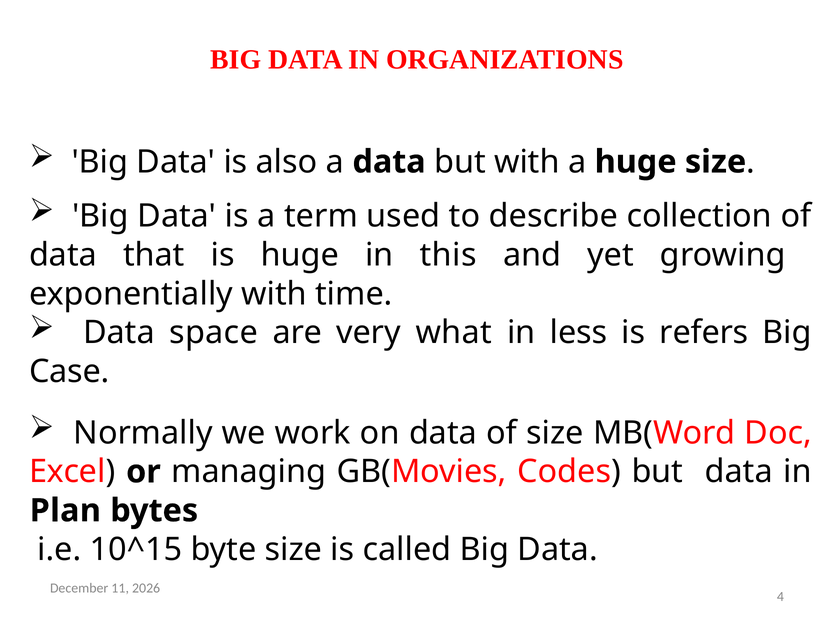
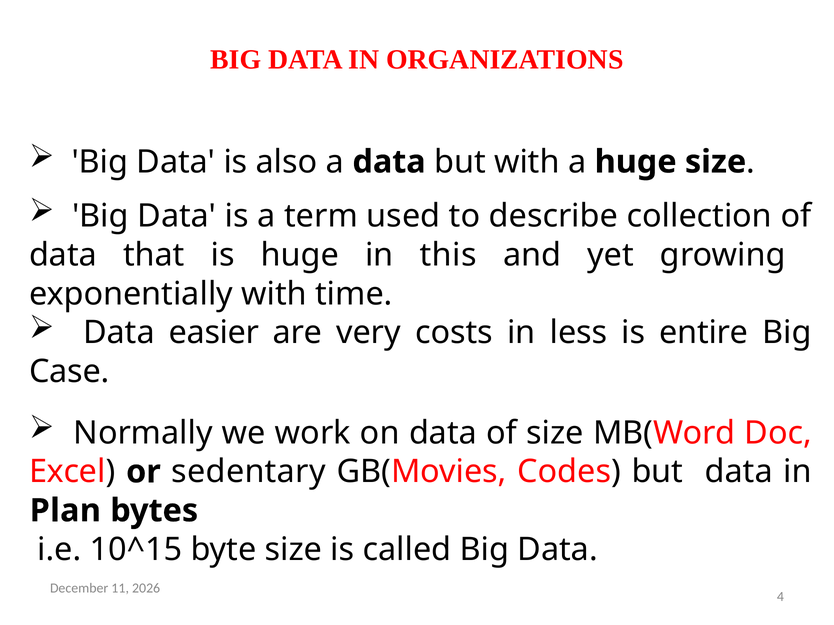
space: space -> easier
what: what -> costs
refers: refers -> entire
managing: managing -> sedentary
